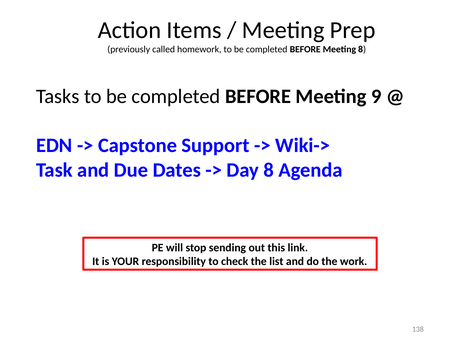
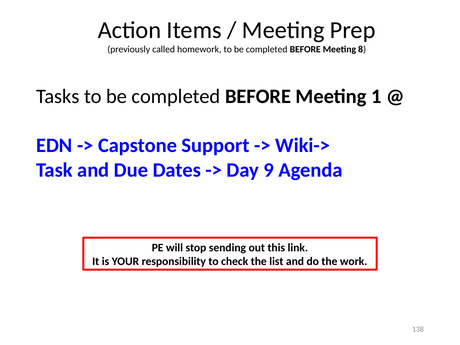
9: 9 -> 1
Day 8: 8 -> 9
